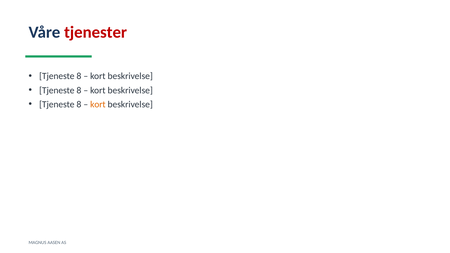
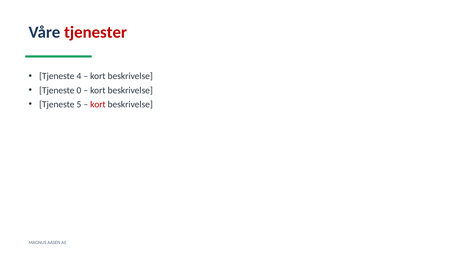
8 at (79, 76): 8 -> 4
8 at (79, 90): 8 -> 0
8 at (79, 104): 8 -> 5
kort at (98, 104) colour: orange -> red
